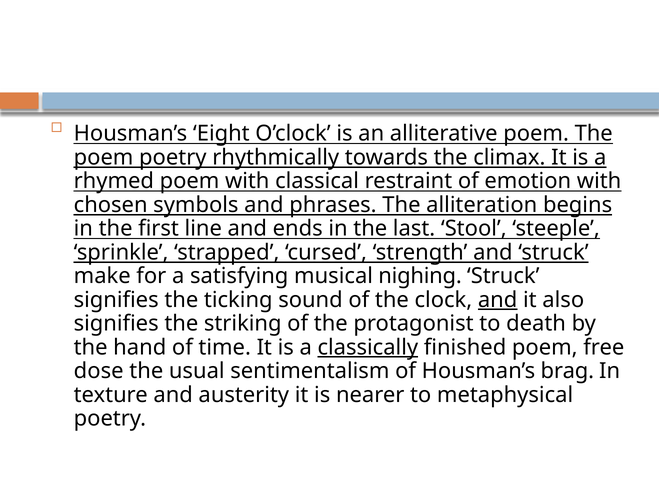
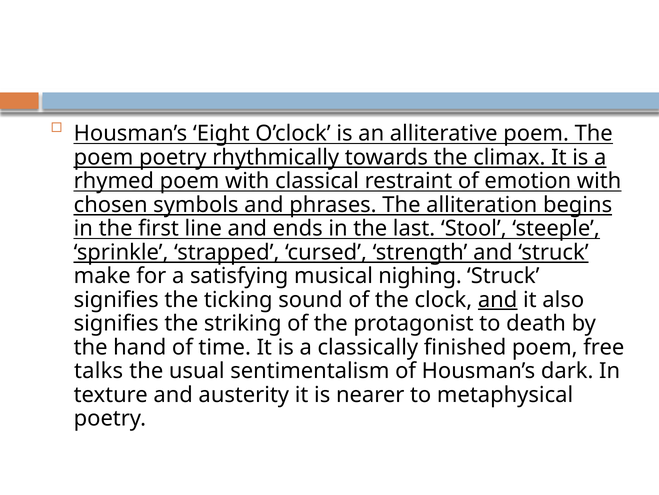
classically underline: present -> none
dose: dose -> talks
brag: brag -> dark
